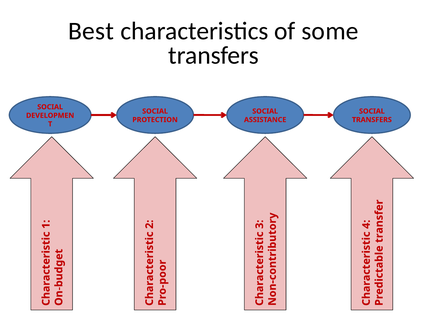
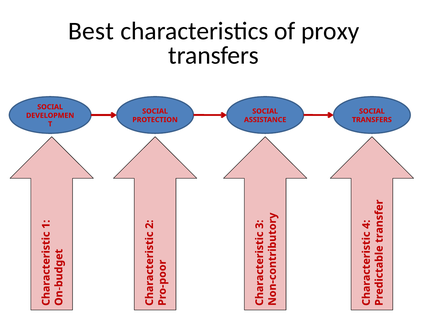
some: some -> proxy
